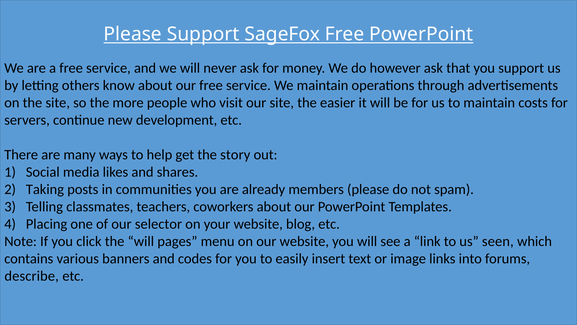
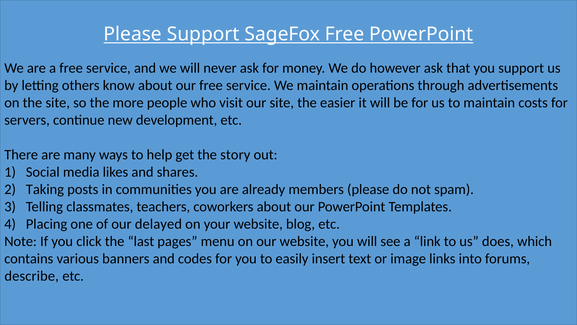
selector: selector -> delayed
the will: will -> last
seen: seen -> does
